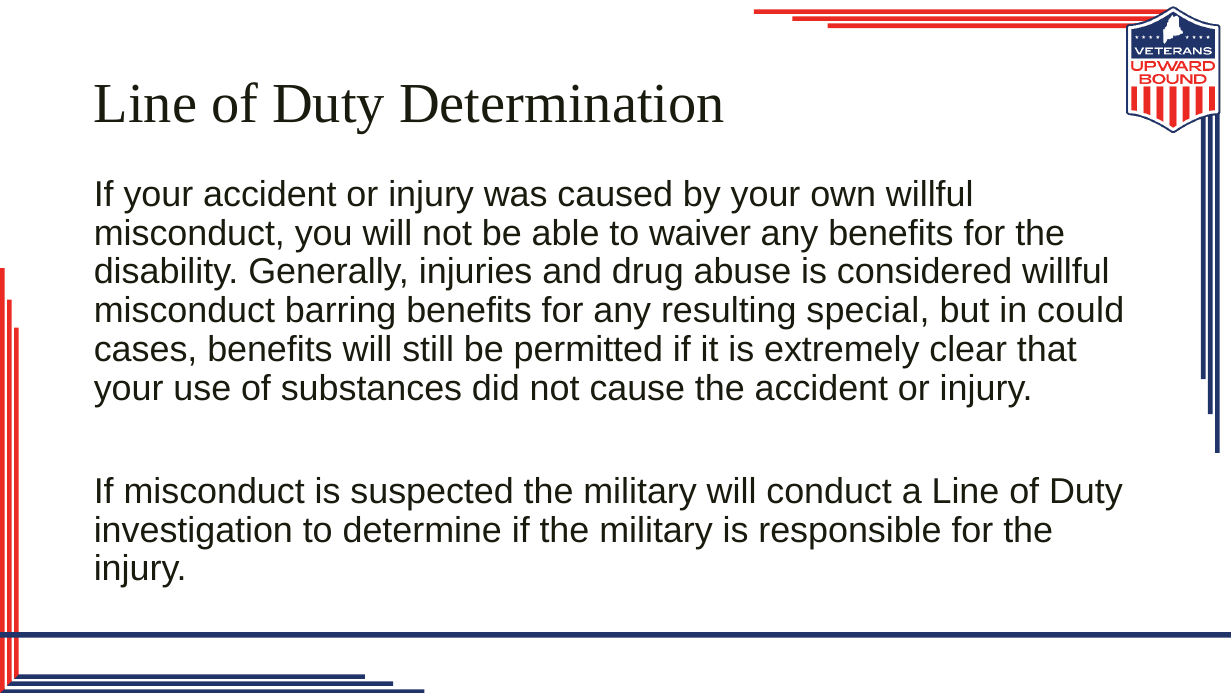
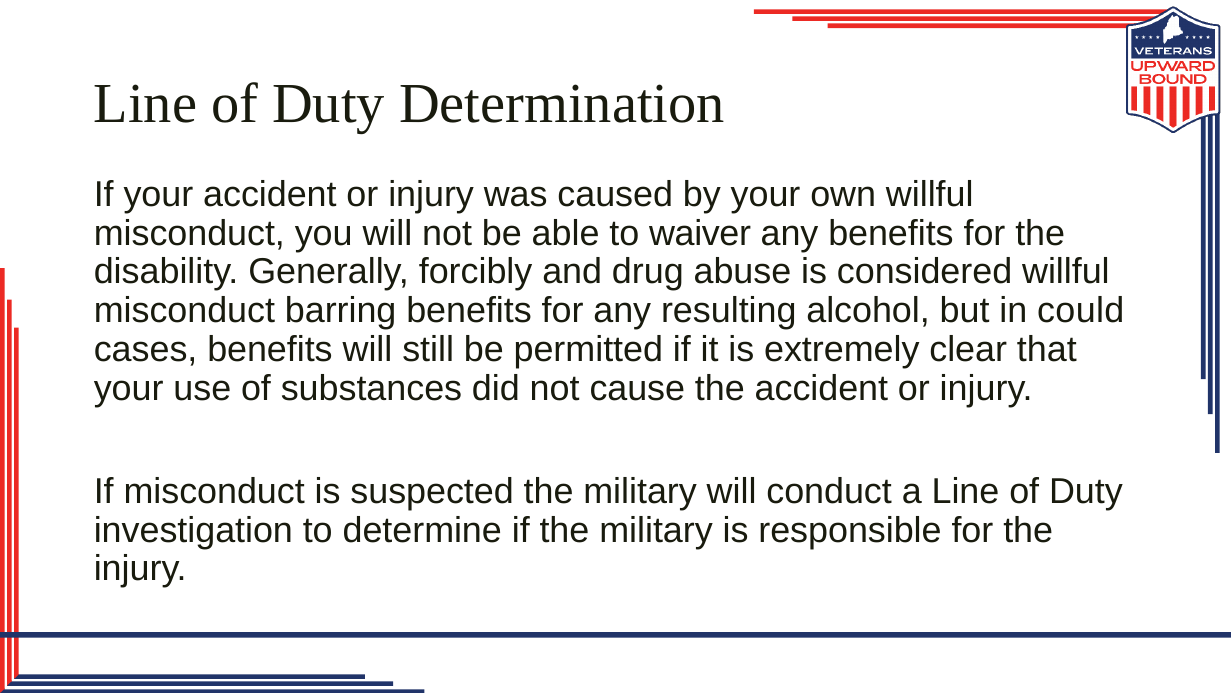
injuries: injuries -> forcibly
special: special -> alcohol
